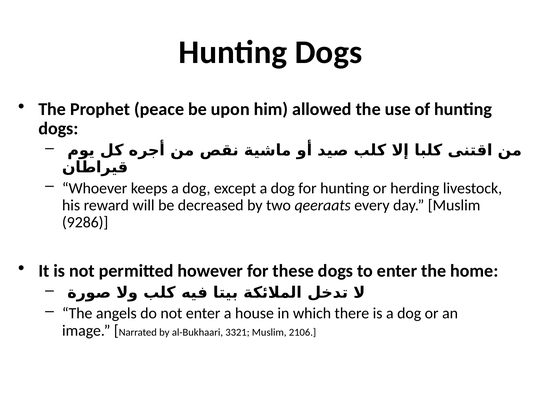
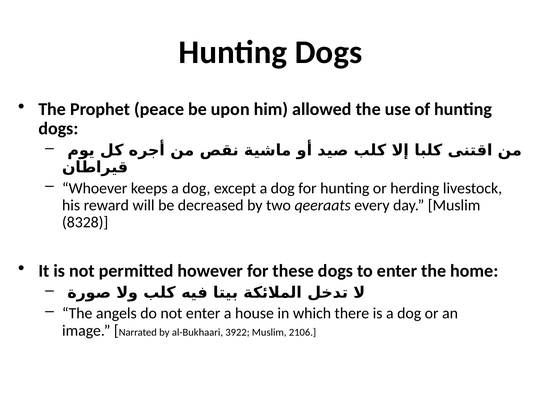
9286: 9286 -> 8328
3321: 3321 -> 3922
